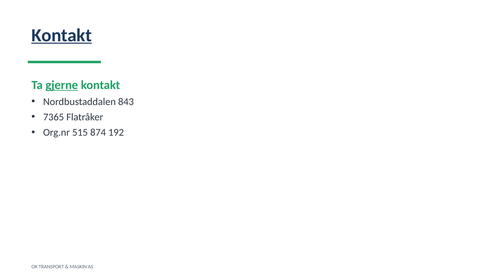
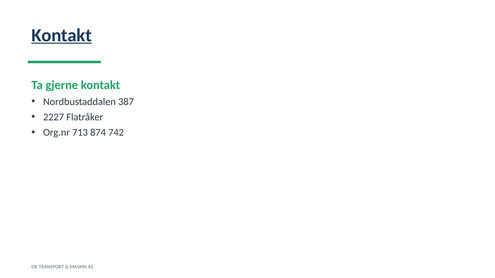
gjerne underline: present -> none
843: 843 -> 387
7365: 7365 -> 2227
515: 515 -> 713
192: 192 -> 742
